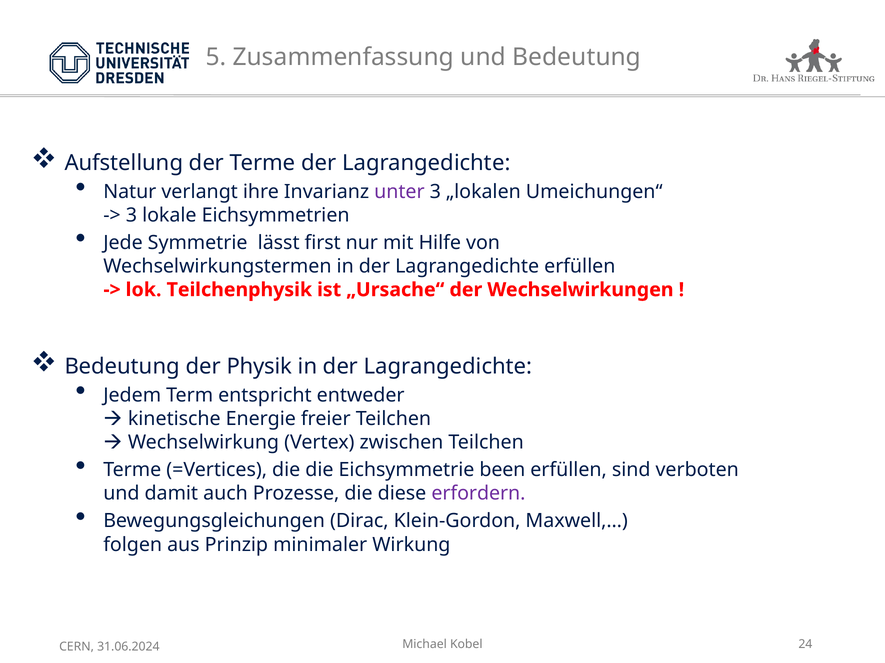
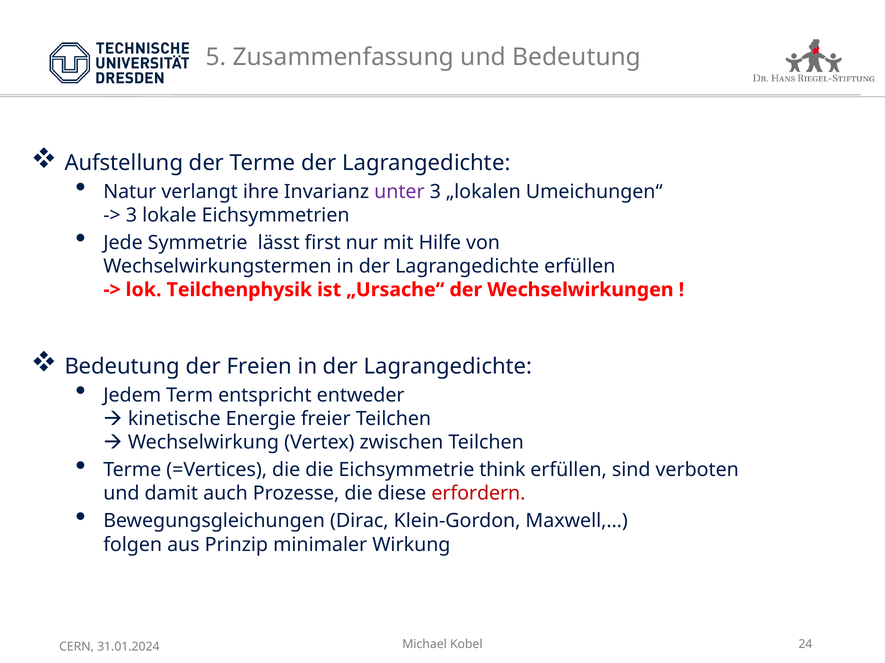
Physik: Physik -> Freien
been: been -> think
erfordern colour: purple -> red
31.06.2024: 31.06.2024 -> 31.01.2024
